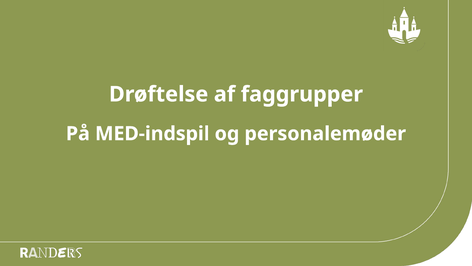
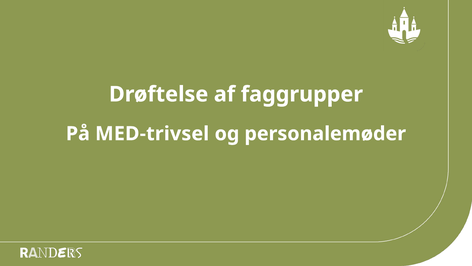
MED-indspil: MED-indspil -> MED-trivsel
